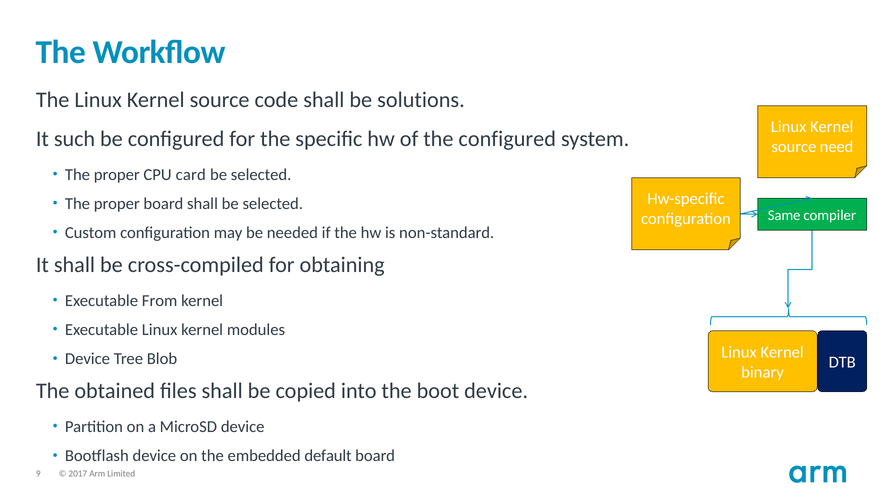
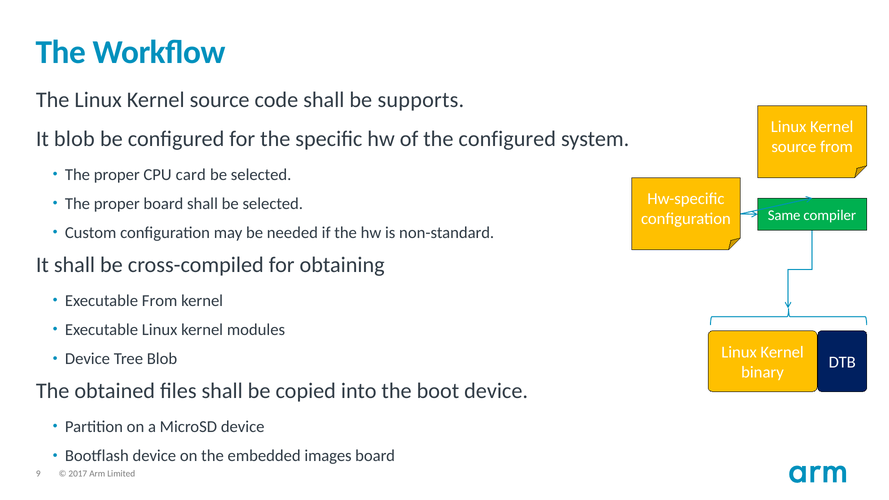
solutions: solutions -> supports
It such: such -> blob
source need: need -> from
default: default -> images
